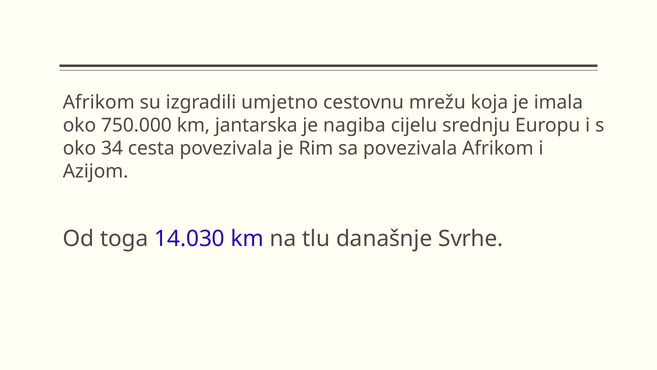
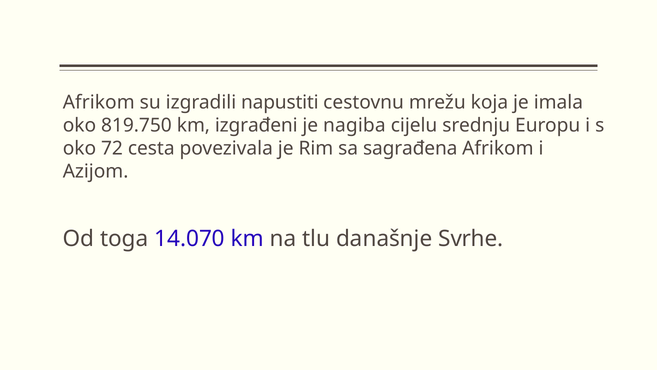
umjetno: umjetno -> napustiti
750.000: 750.000 -> 819.750
jantarska: jantarska -> izgrađeni
34: 34 -> 72
sa povezivala: povezivala -> sagrađena
14.030: 14.030 -> 14.070
